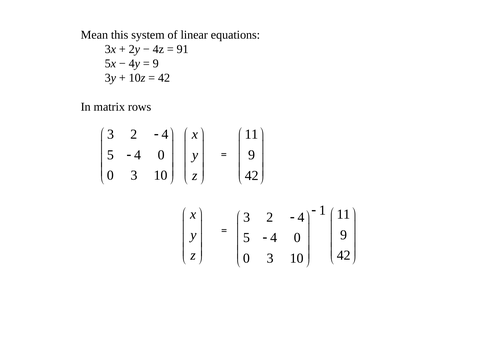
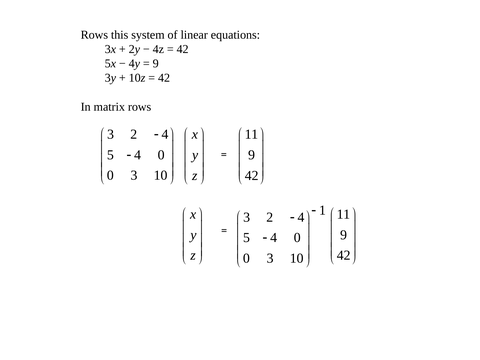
Mean at (94, 35): Mean -> Rows
91 at (183, 49): 91 -> 42
